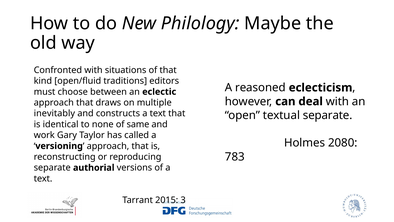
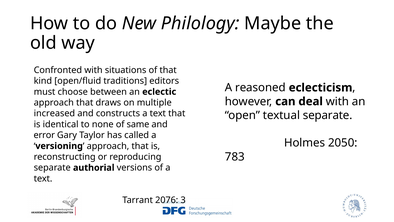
inevitably: inevitably -> increased
work: work -> error
2080: 2080 -> 2050
2015: 2015 -> 2076
